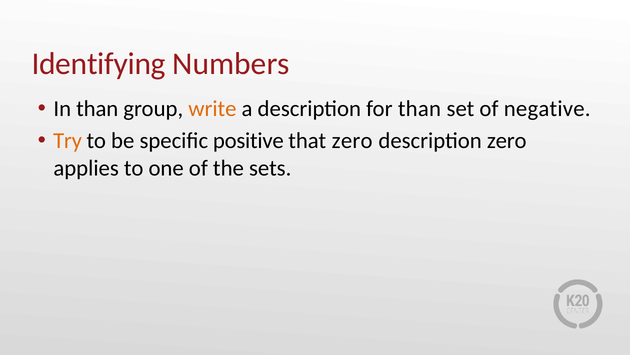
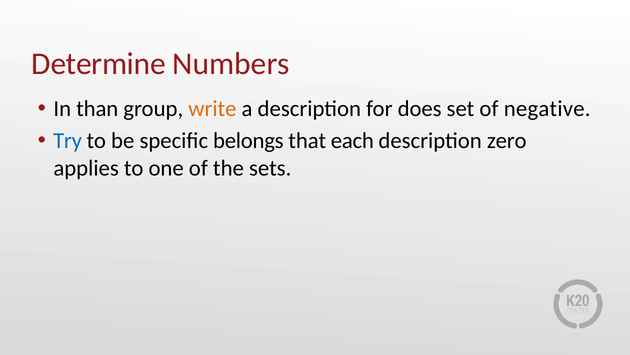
Identifying: Identifying -> Determine
for than: than -> does
Try colour: orange -> blue
positive: positive -> belongs
that zero: zero -> each
